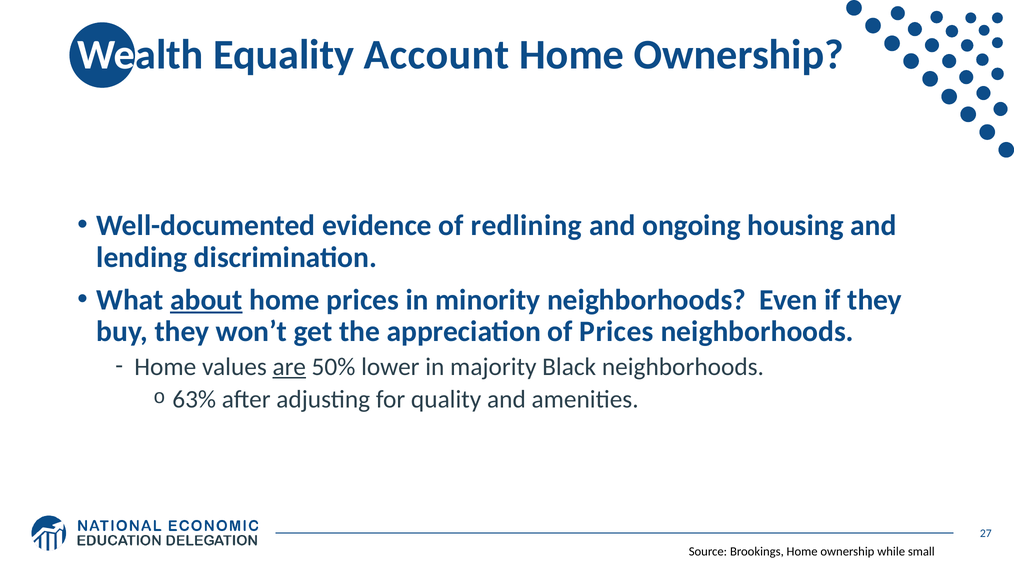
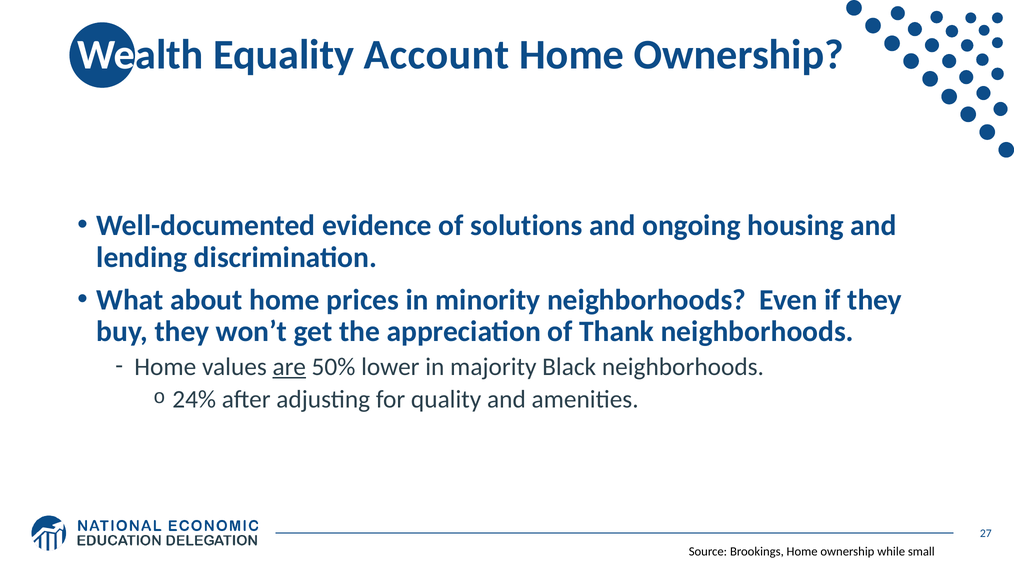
redlining: redlining -> solutions
about underline: present -> none
of Prices: Prices -> Thank
63%: 63% -> 24%
